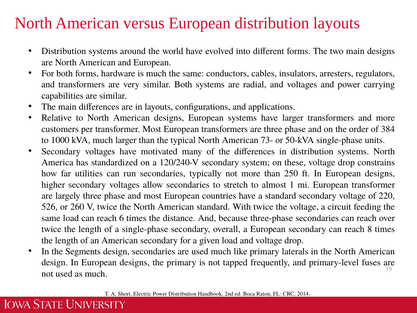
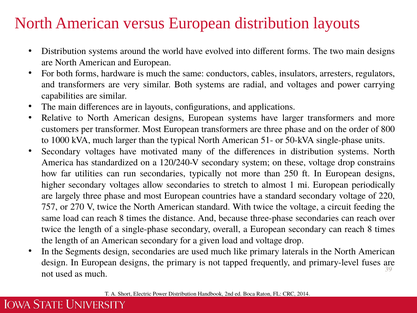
384: 384 -> 800
73-: 73- -> 51-
European transformer: transformer -> periodically
526: 526 -> 757
260: 260 -> 270
load can reach 6: 6 -> 8
